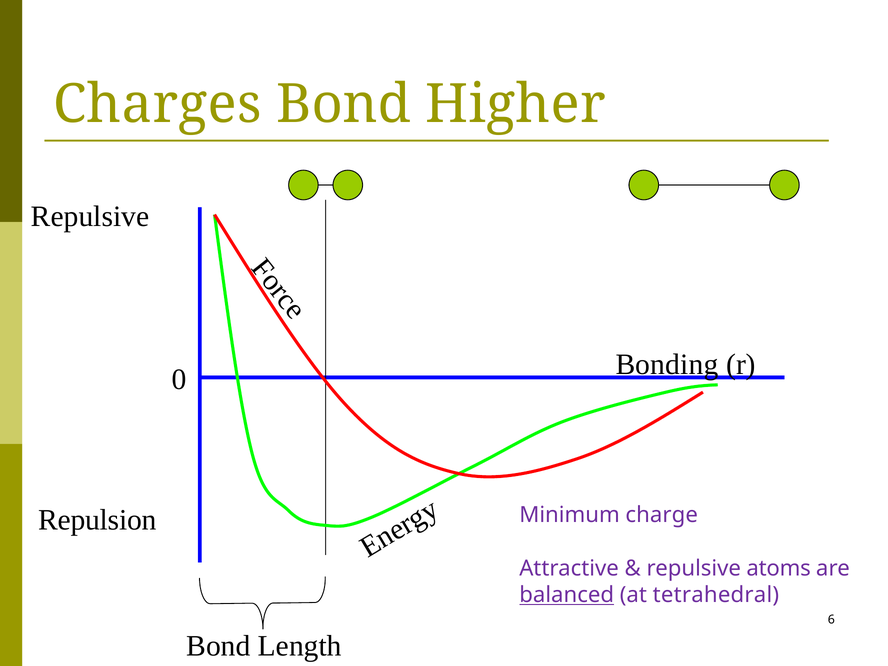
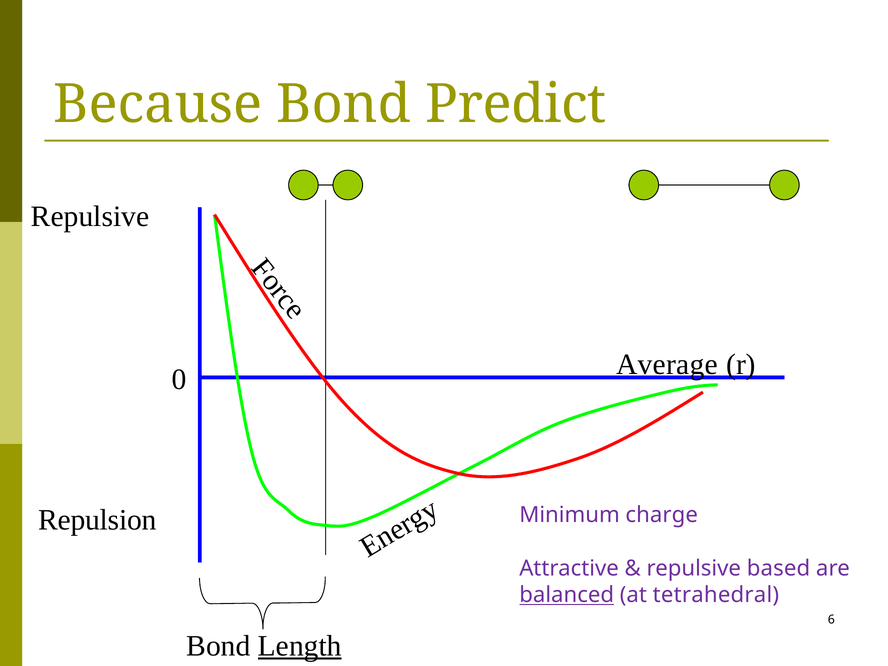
Charges: Charges -> Because
Higher: Higher -> Predict
Bonding: Bonding -> Average
atoms: atoms -> based
Length underline: none -> present
